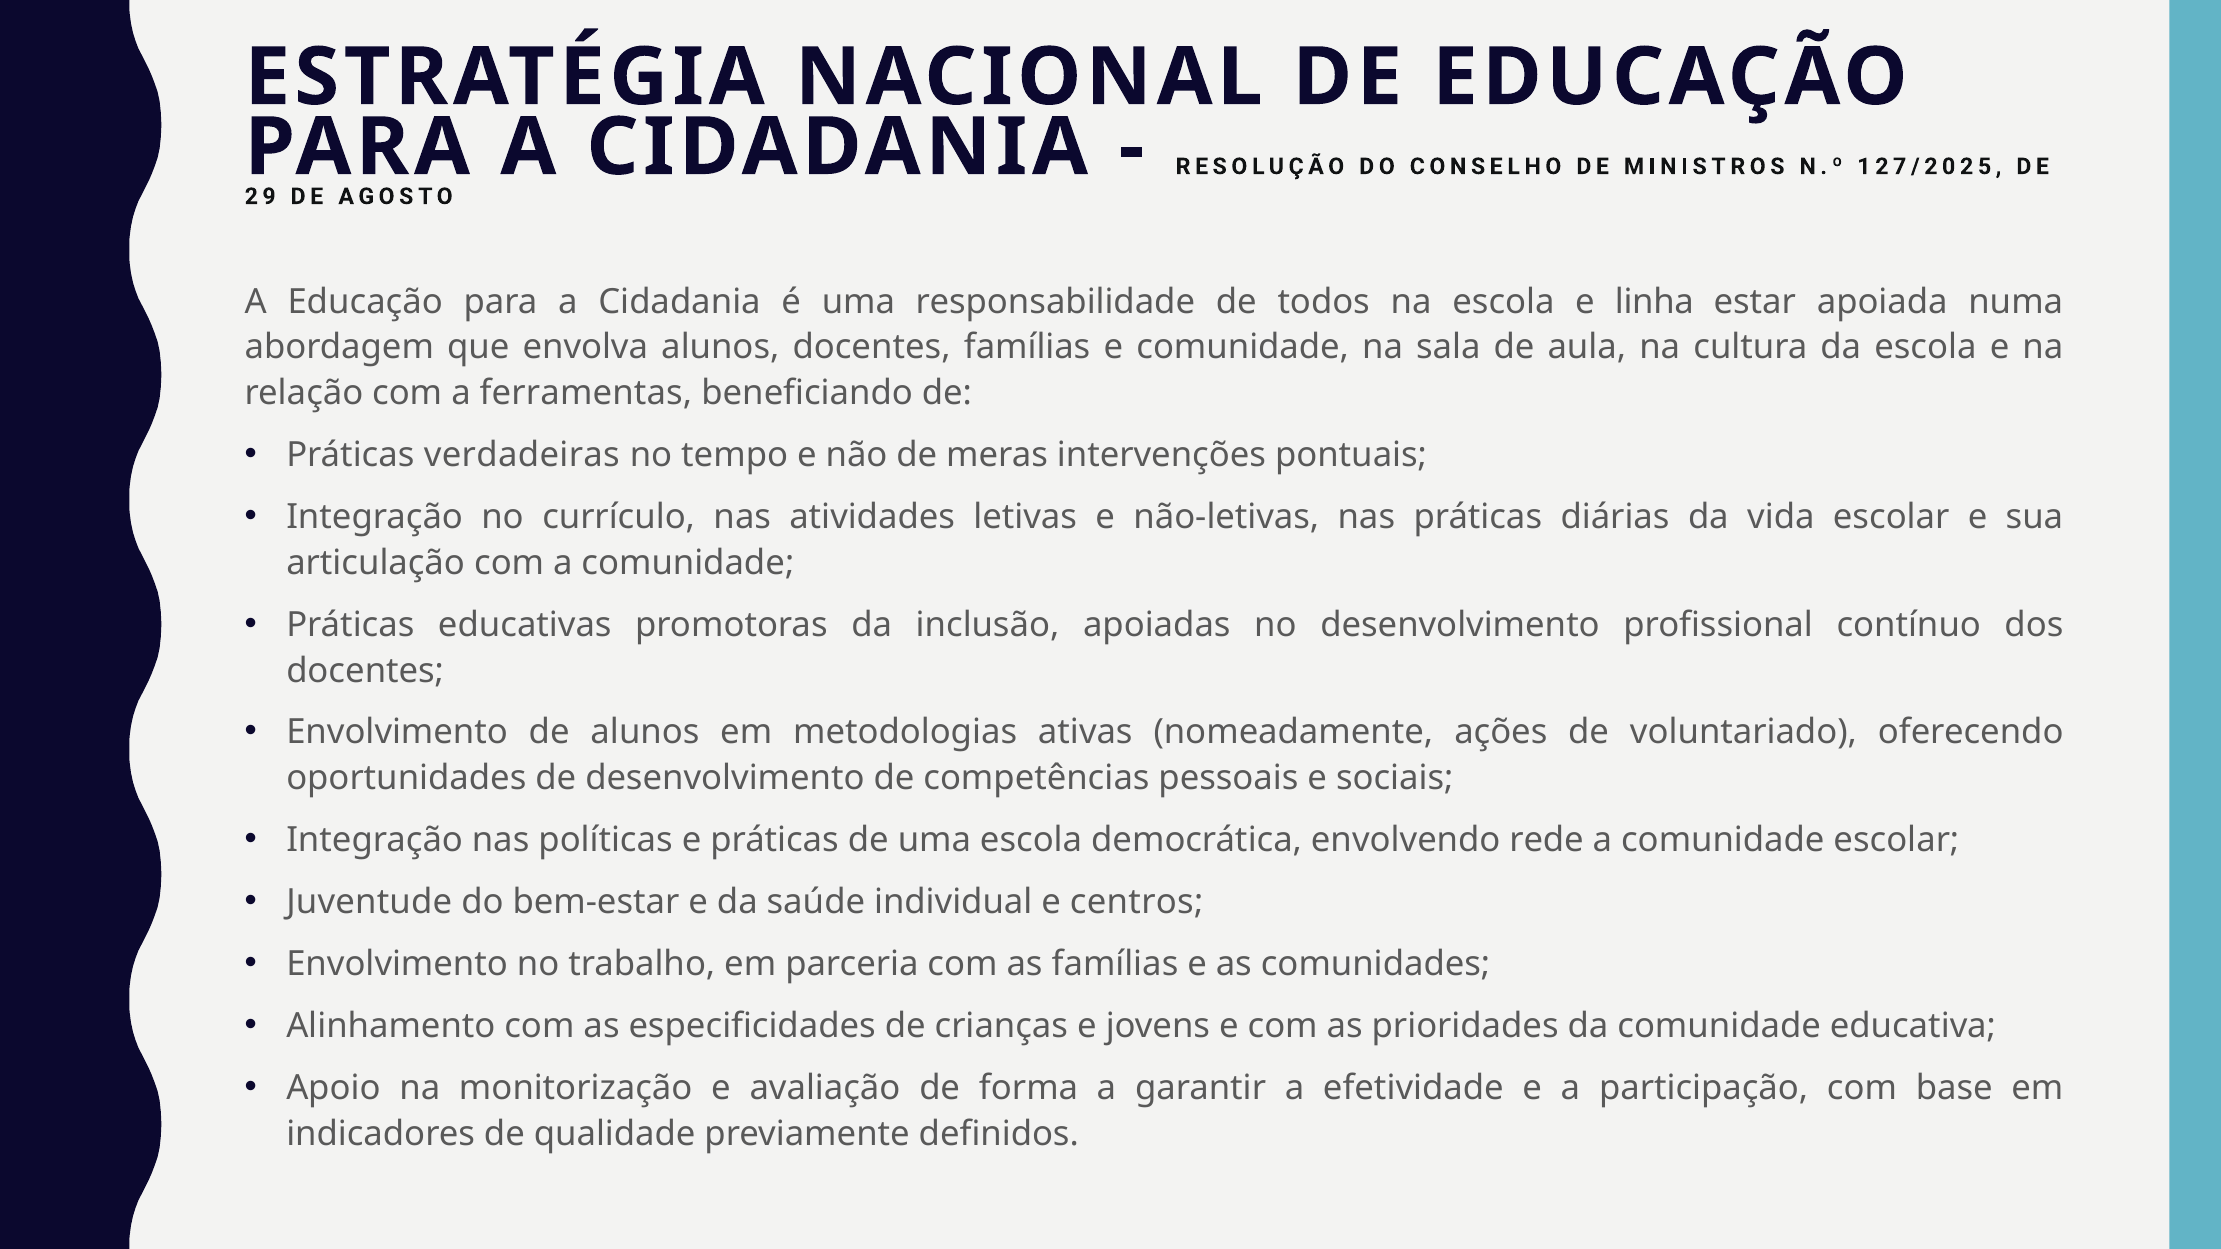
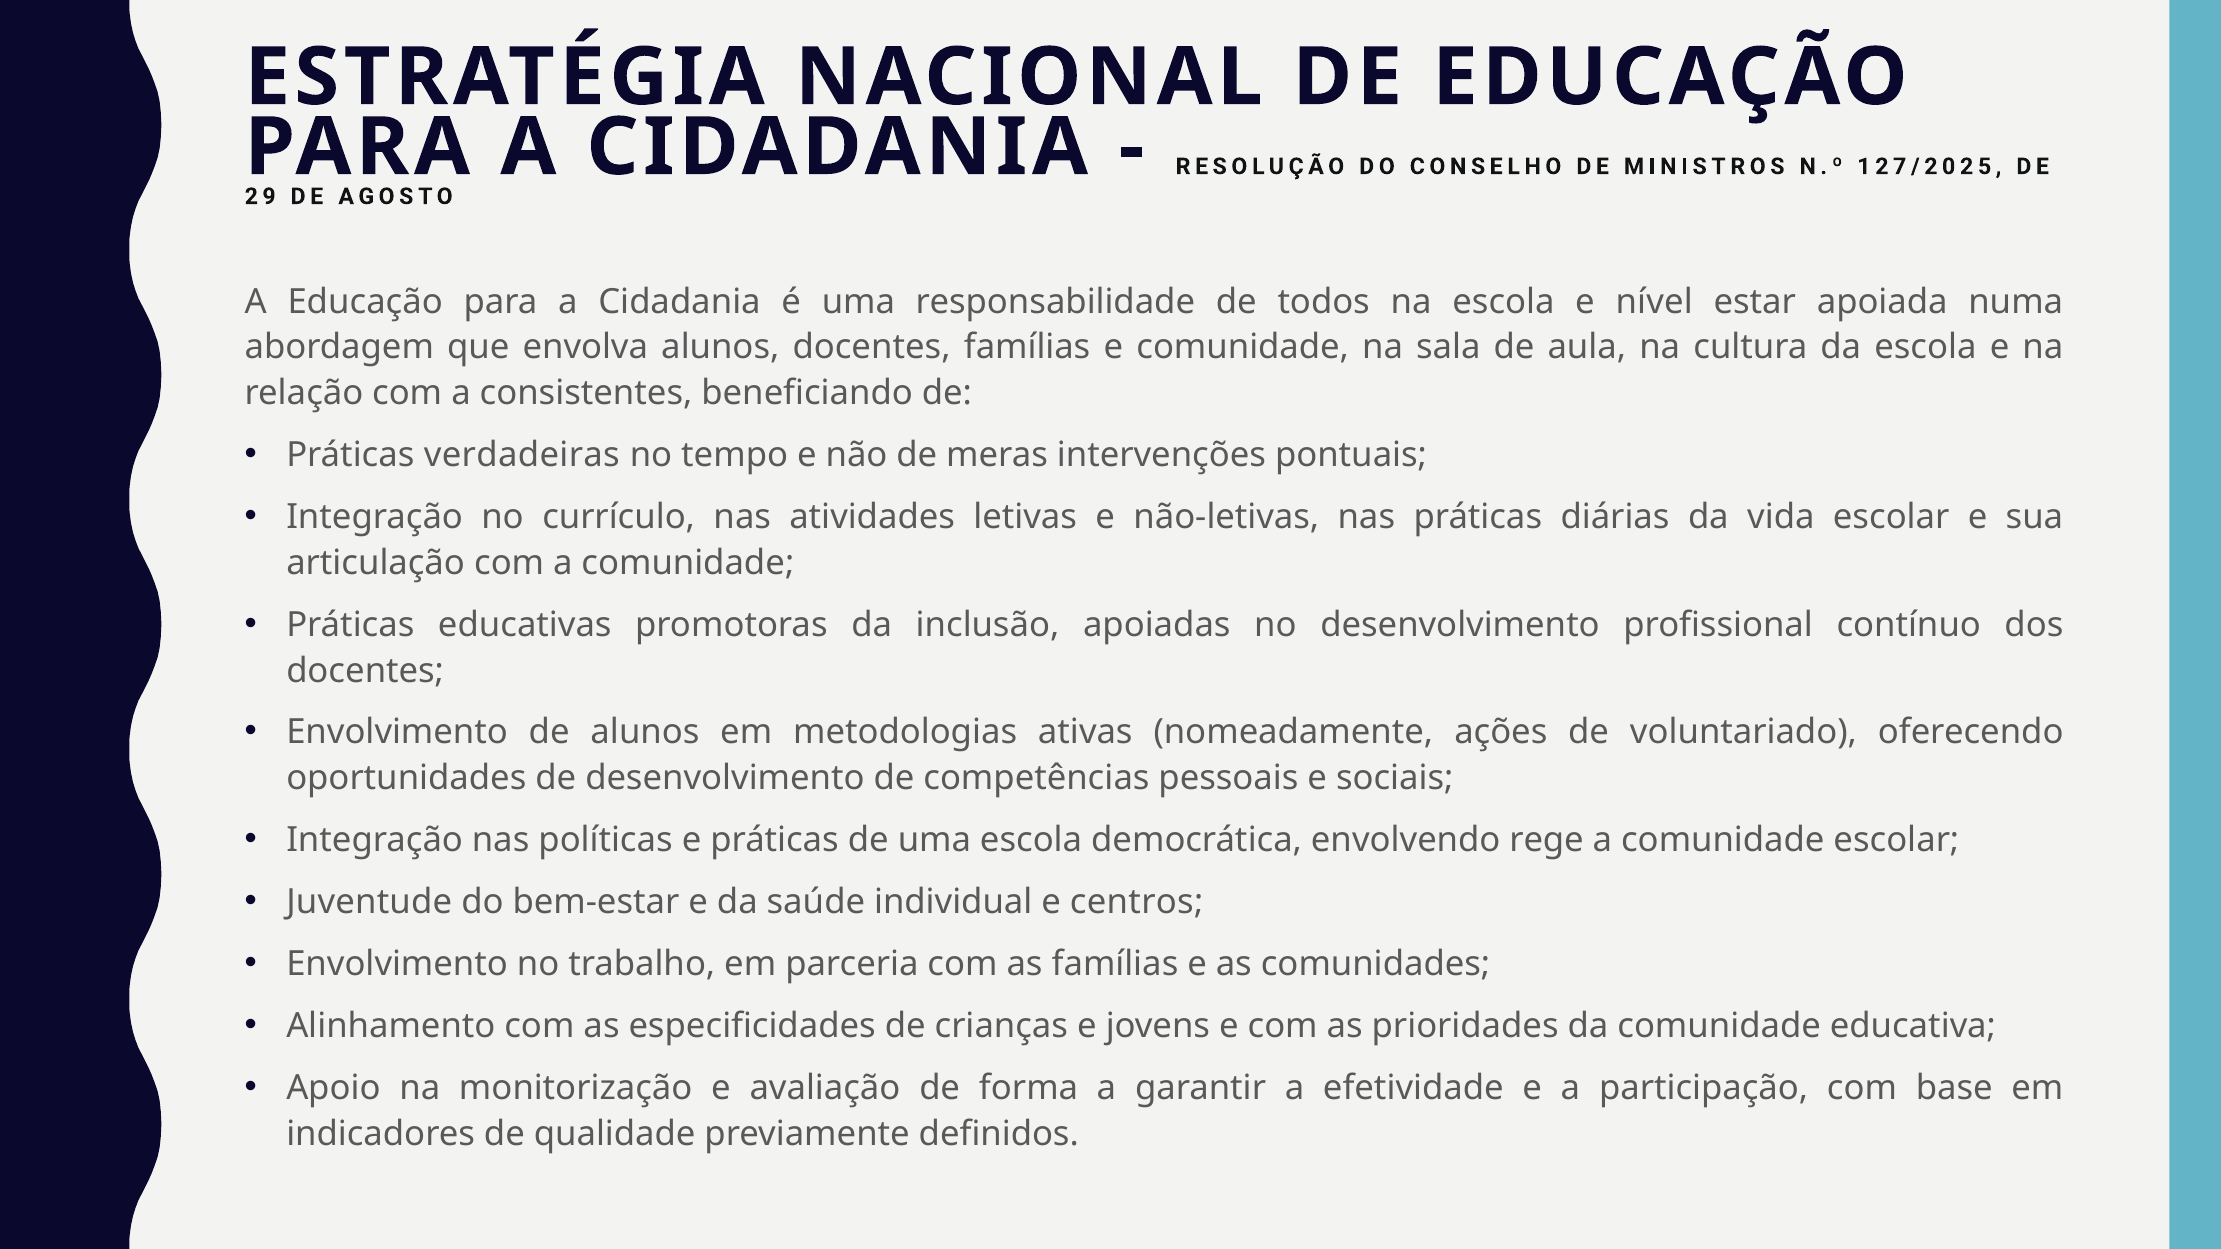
linha: linha -> nível
ferramentas: ferramentas -> consistentes
rede: rede -> rege
